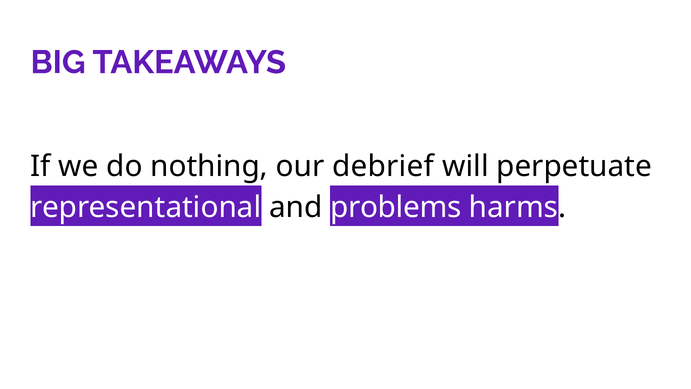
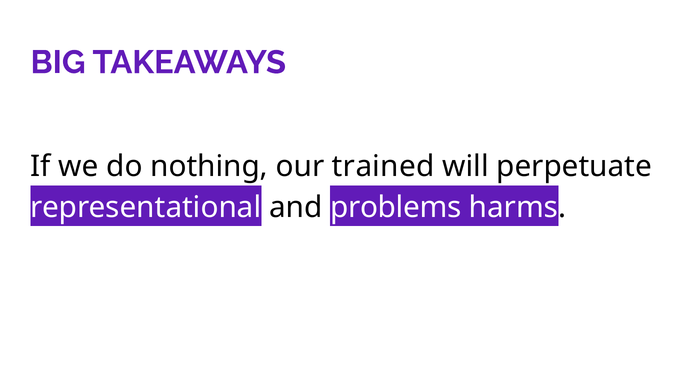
debrief: debrief -> trained
